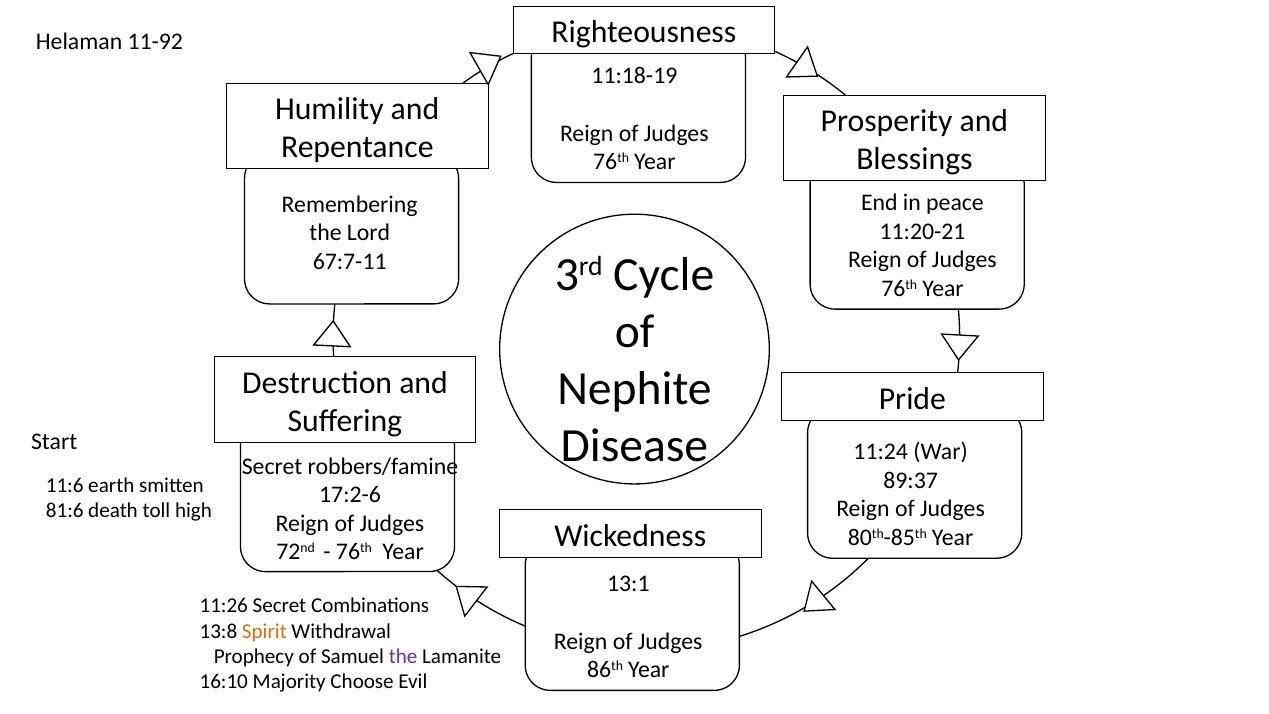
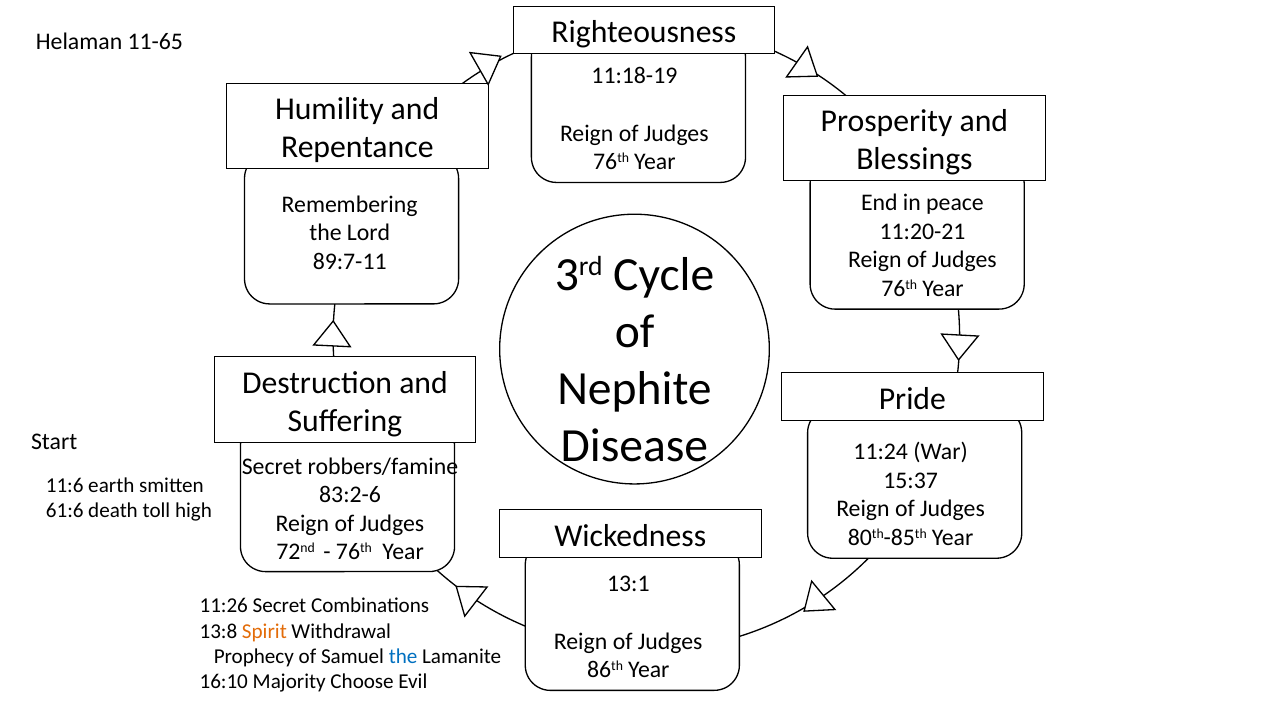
11-92: 11-92 -> 11-65
67:7-11: 67:7-11 -> 89:7-11
89:37: 89:37 -> 15:37
17:2-6: 17:2-6 -> 83:2-6
81:6: 81:6 -> 61:6
the at (403, 656) colour: purple -> blue
